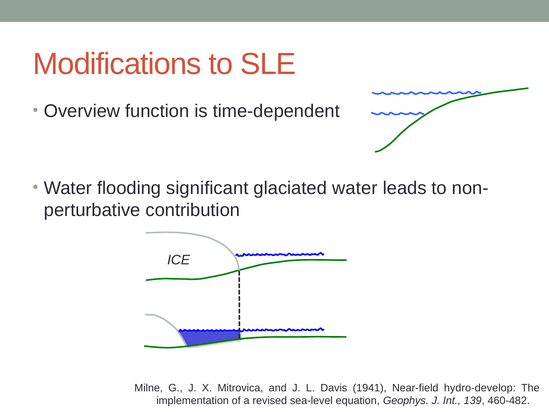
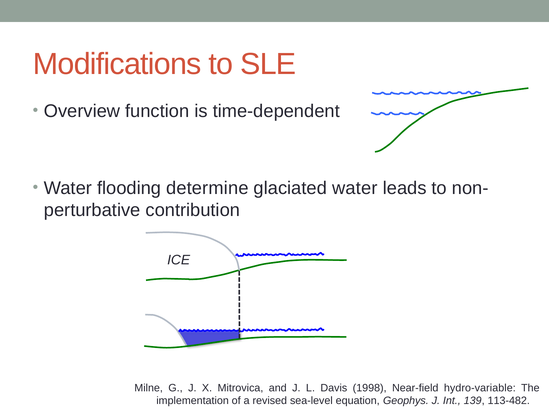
significant: significant -> determine
1941: 1941 -> 1998
hydro-develop: hydro-develop -> hydro-variable
460-482: 460-482 -> 113-482
